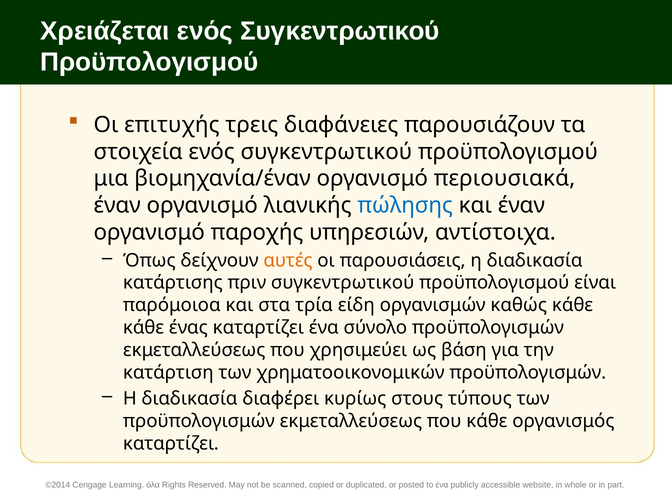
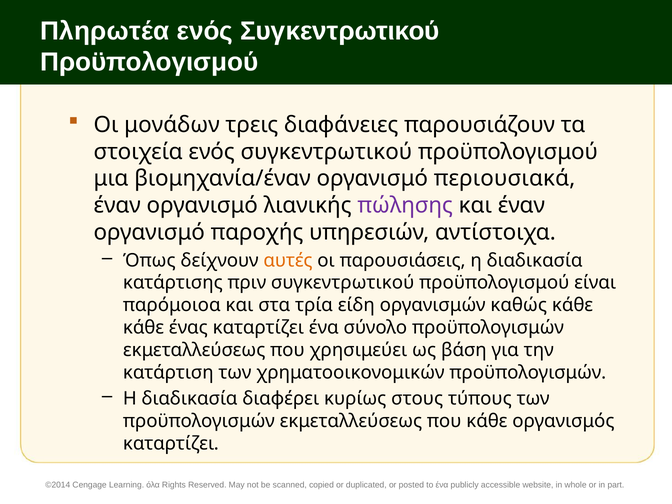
Χρειάζεται: Χρειάζεται -> Πληρωτέα
επιτυχής: επιτυχής -> μονάδων
πώλησης colour: blue -> purple
